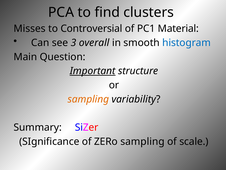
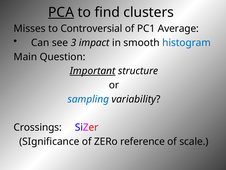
PCA underline: none -> present
Material: Material -> Average
overall: overall -> impact
sampling at (88, 99) colour: orange -> blue
Summary: Summary -> Crossings
ZERo sampling: sampling -> reference
